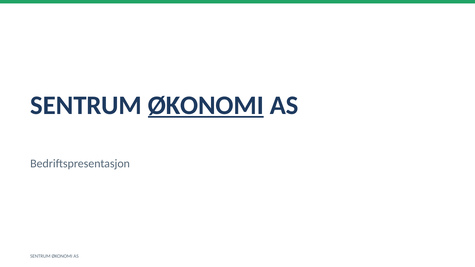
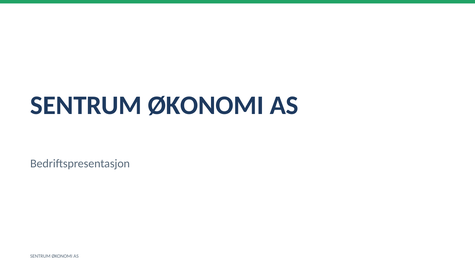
ØKONOMI at (206, 105) underline: present -> none
